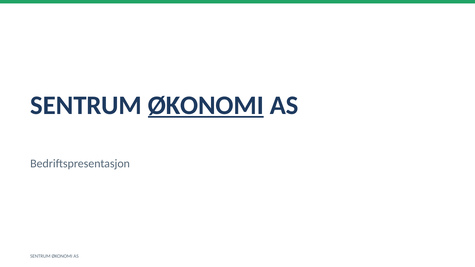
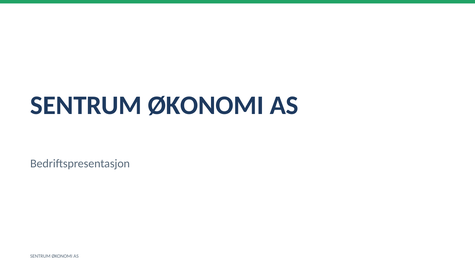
ØKONOMI at (206, 105) underline: present -> none
